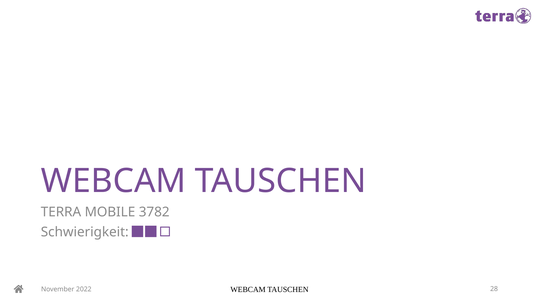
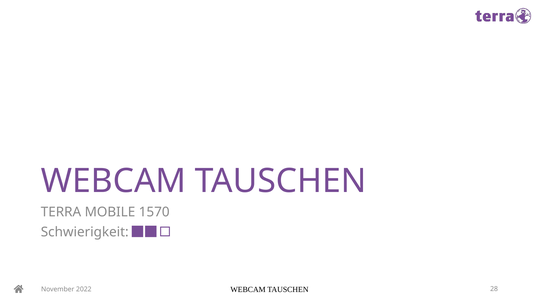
3782: 3782 -> 1570
